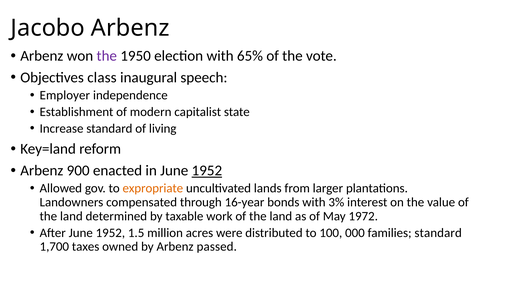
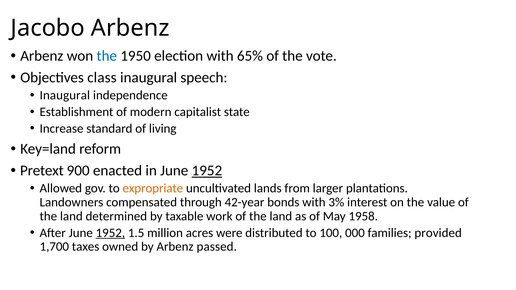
the at (107, 56) colour: purple -> blue
Employer at (65, 95): Employer -> Inaugural
Arbenz at (42, 171): Arbenz -> Pretext
16-year: 16-year -> 42-year
1972: 1972 -> 1958
1952 at (110, 233) underline: none -> present
families standard: standard -> provided
